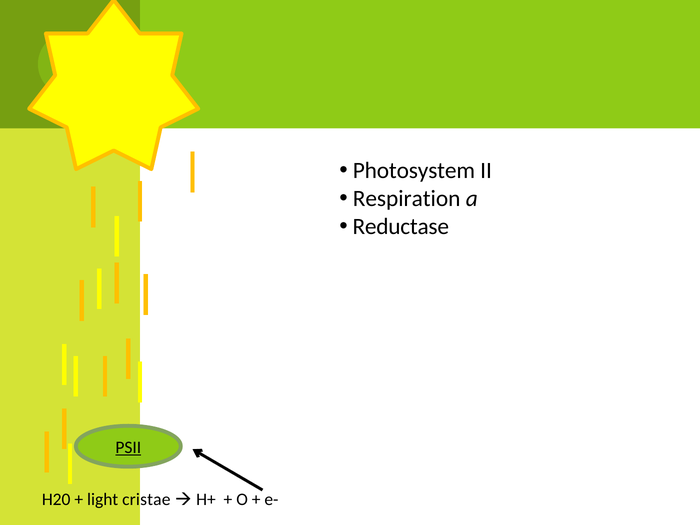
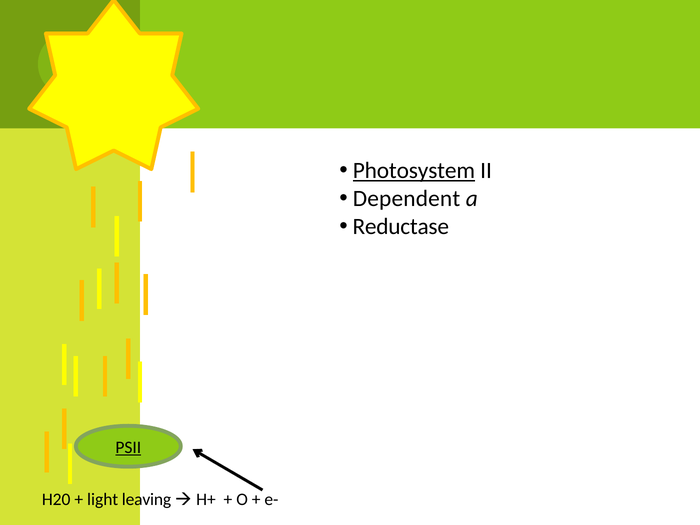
Photosystem underline: none -> present
Respiration: Respiration -> Dependent
cristae: cristae -> leaving
